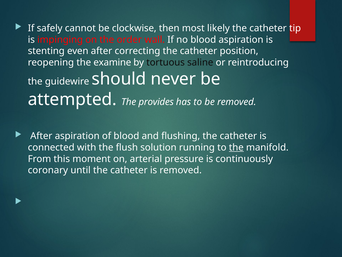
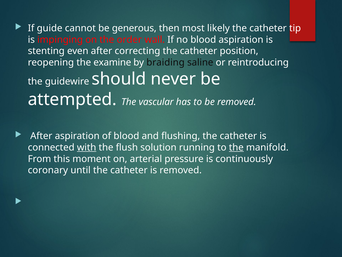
safely: safely -> guide
clockwise: clockwise -> generous
tortuous: tortuous -> braiding
provides: provides -> vascular
with underline: none -> present
